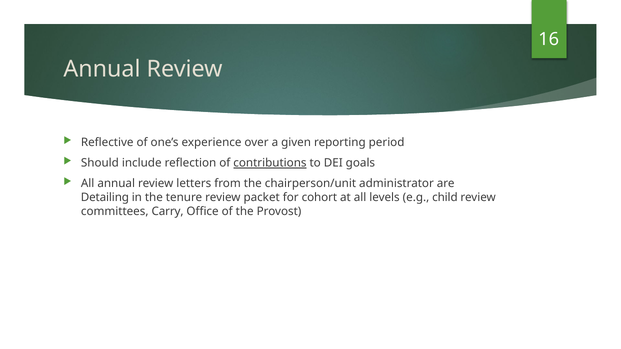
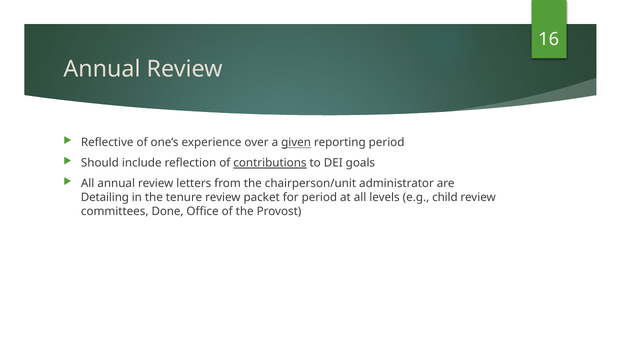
given underline: none -> present
for cohort: cohort -> period
Carry: Carry -> Done
